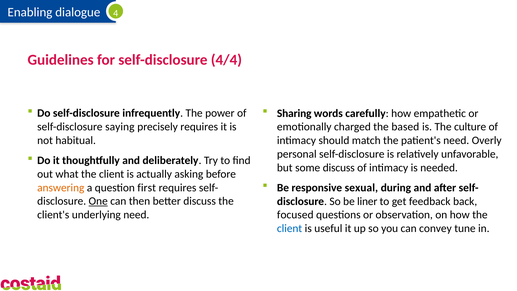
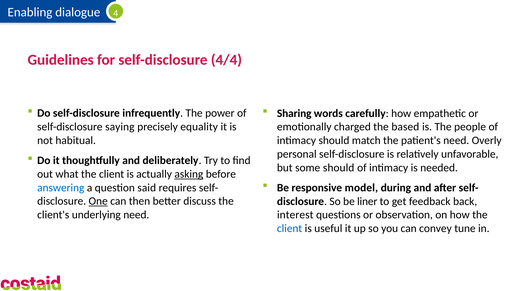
precisely requires: requires -> equality
culture: culture -> people
some discuss: discuss -> should
asking underline: none -> present
sexual: sexual -> model
answering colour: orange -> blue
first: first -> said
focused: focused -> interest
